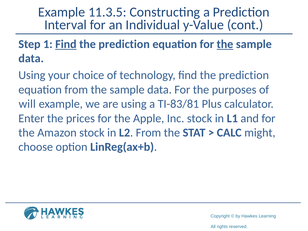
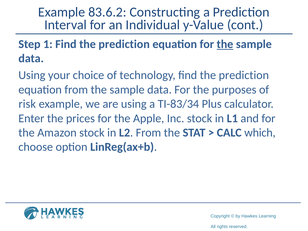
11.3.5: 11.3.5 -> 83.6.2
Find at (66, 44) underline: present -> none
will: will -> risk
TI-83/81: TI-83/81 -> TI-83/34
might: might -> which
